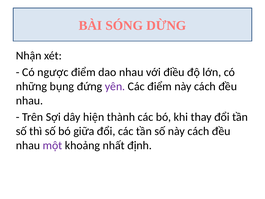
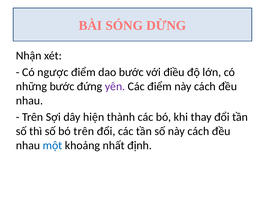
dao nhau: nhau -> bước
những bụng: bụng -> bước
bó giữa: giữa -> trên
một colour: purple -> blue
